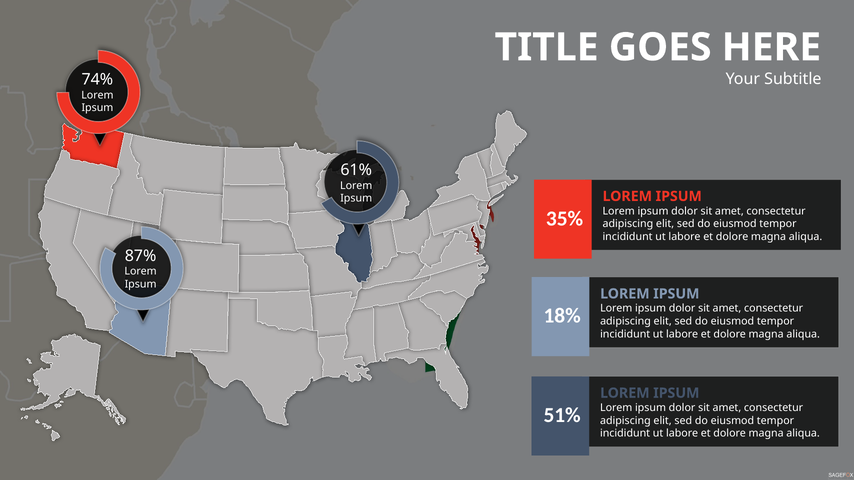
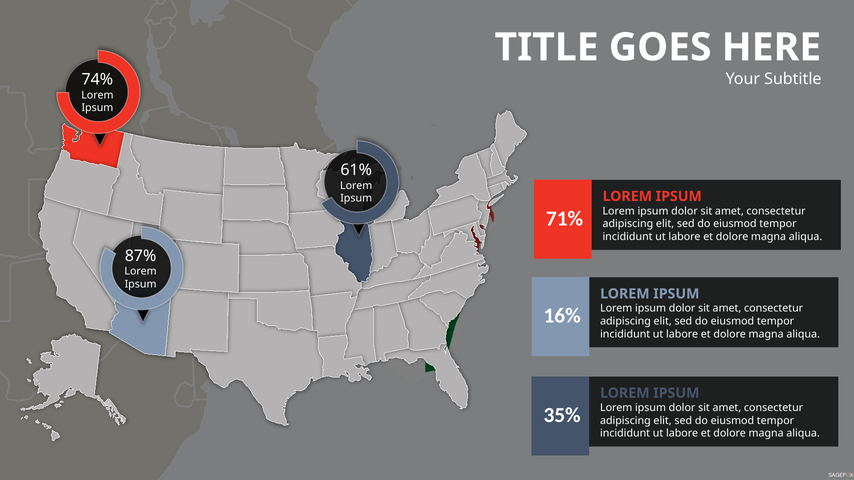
35%: 35% -> 71%
18%: 18% -> 16%
51%: 51% -> 35%
